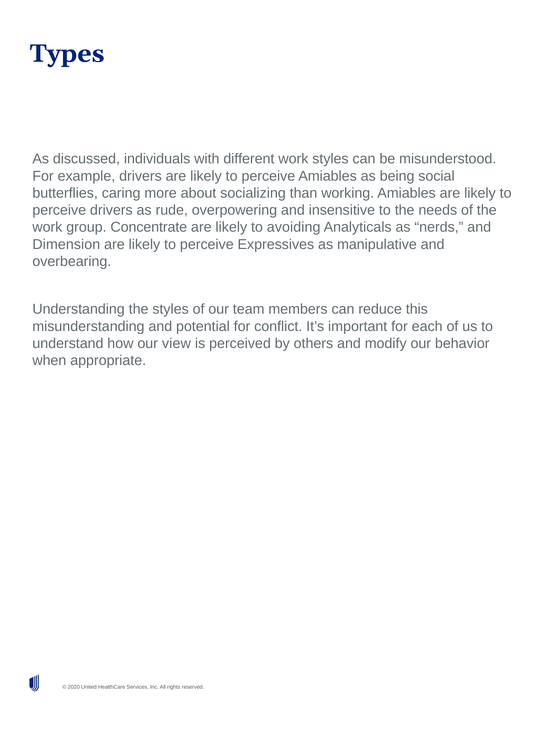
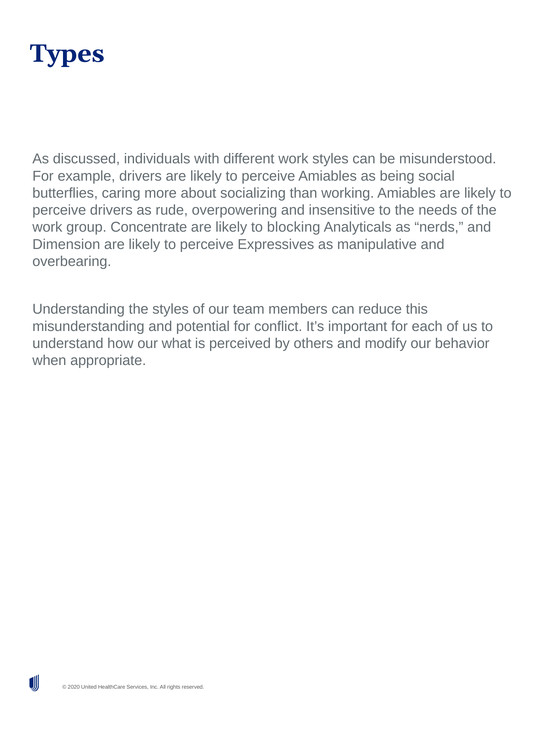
avoiding: avoiding -> blocking
view: view -> what
